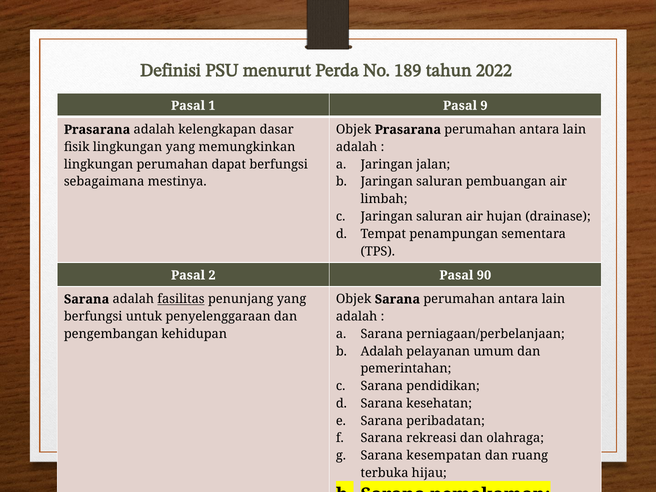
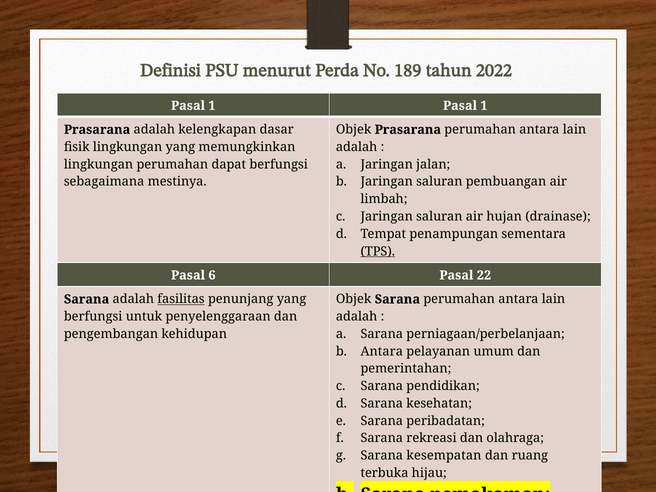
1 Pasal 9: 9 -> 1
TPS underline: none -> present
2: 2 -> 6
90: 90 -> 22
Adalah at (382, 351): Adalah -> Antara
